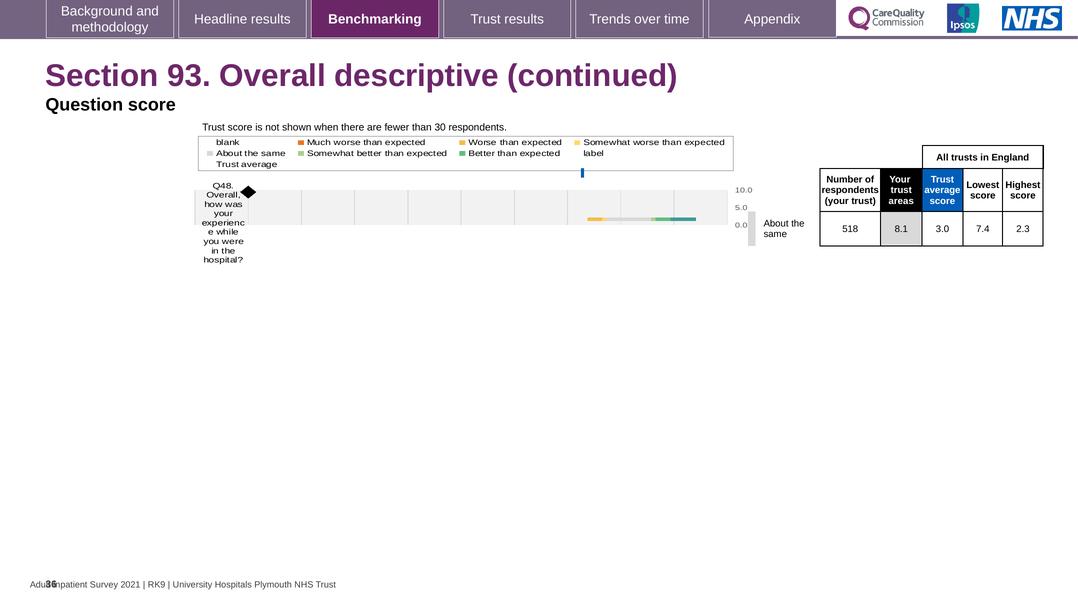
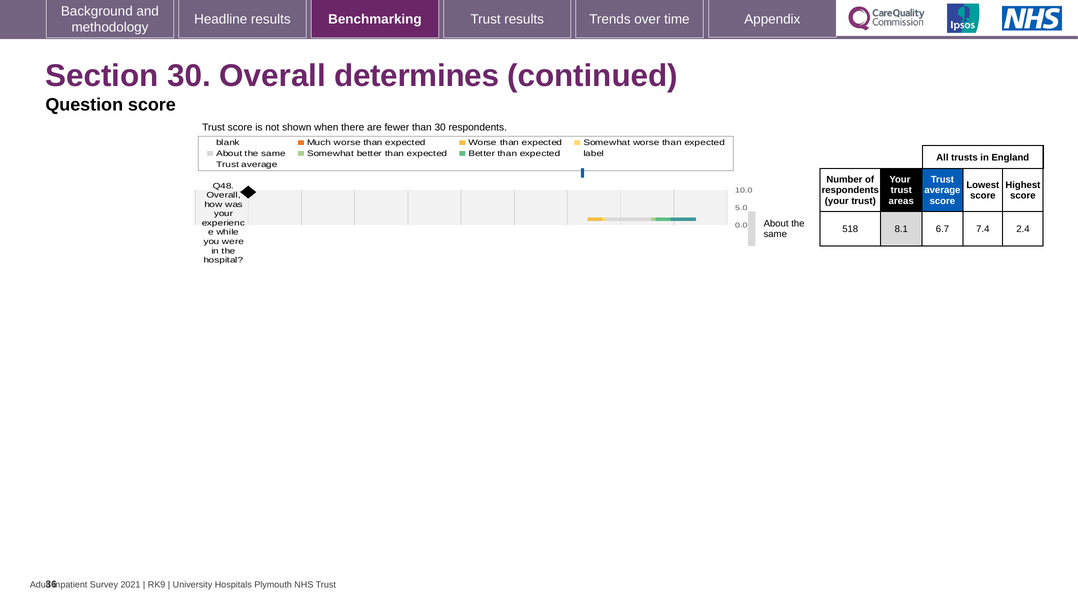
Section 93: 93 -> 30
descriptive: descriptive -> determines
3.0: 3.0 -> 6.7
2.3: 2.3 -> 2.4
